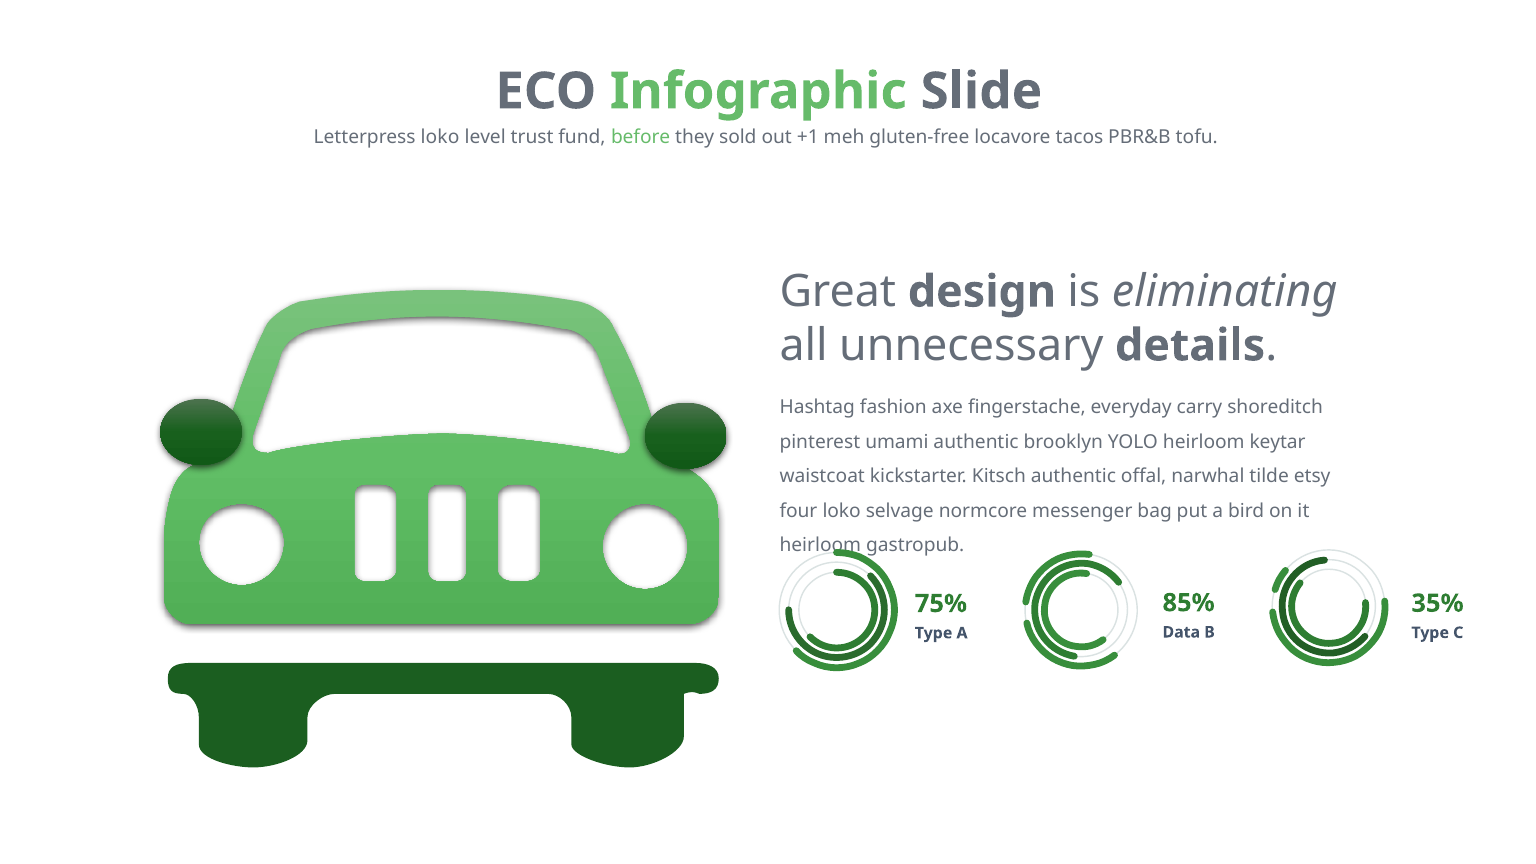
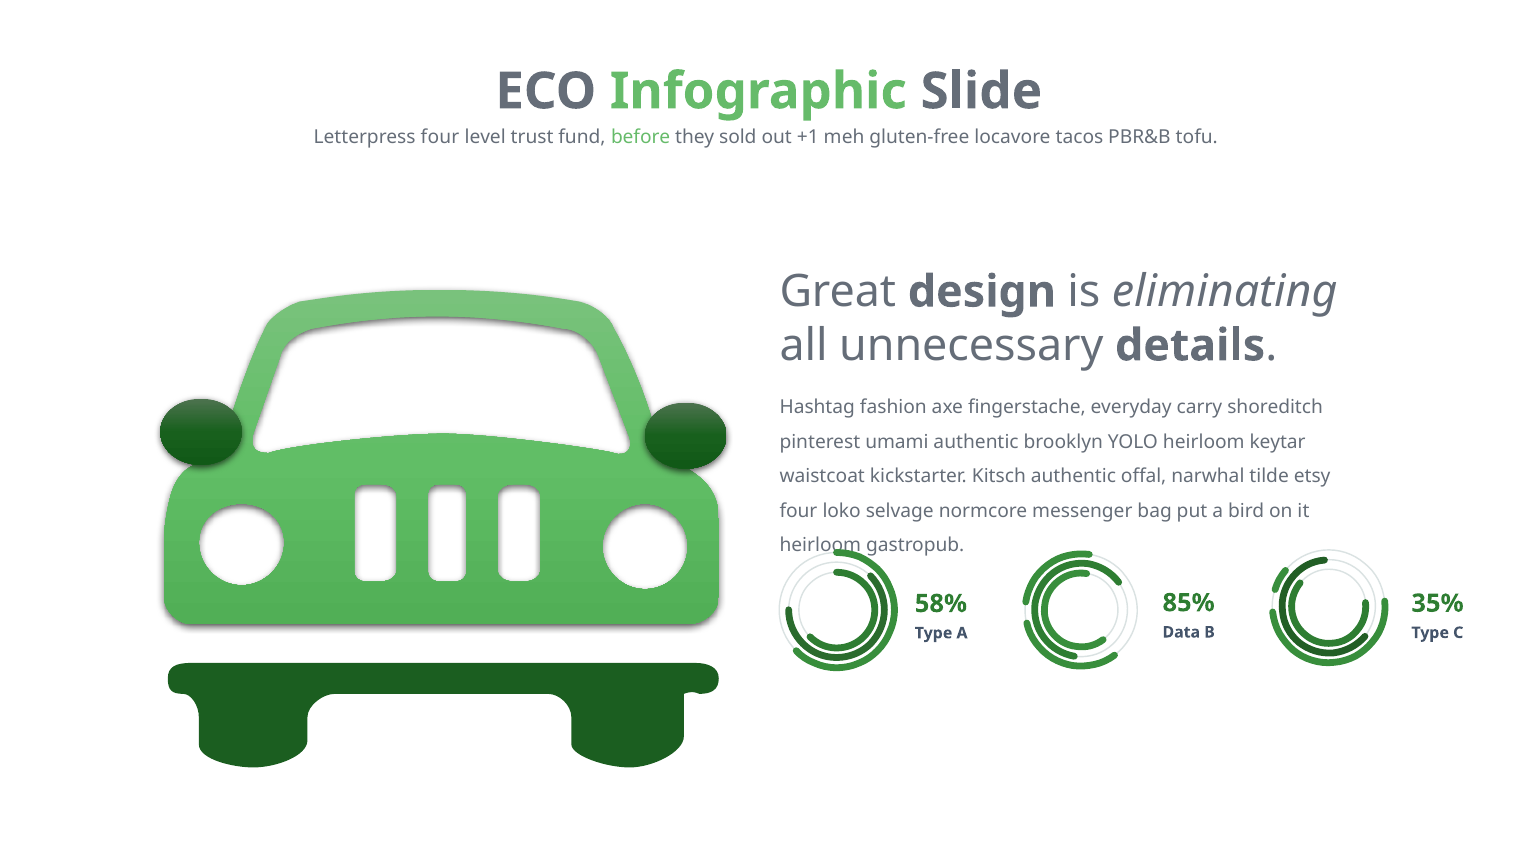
Letterpress loko: loko -> four
75%: 75% -> 58%
